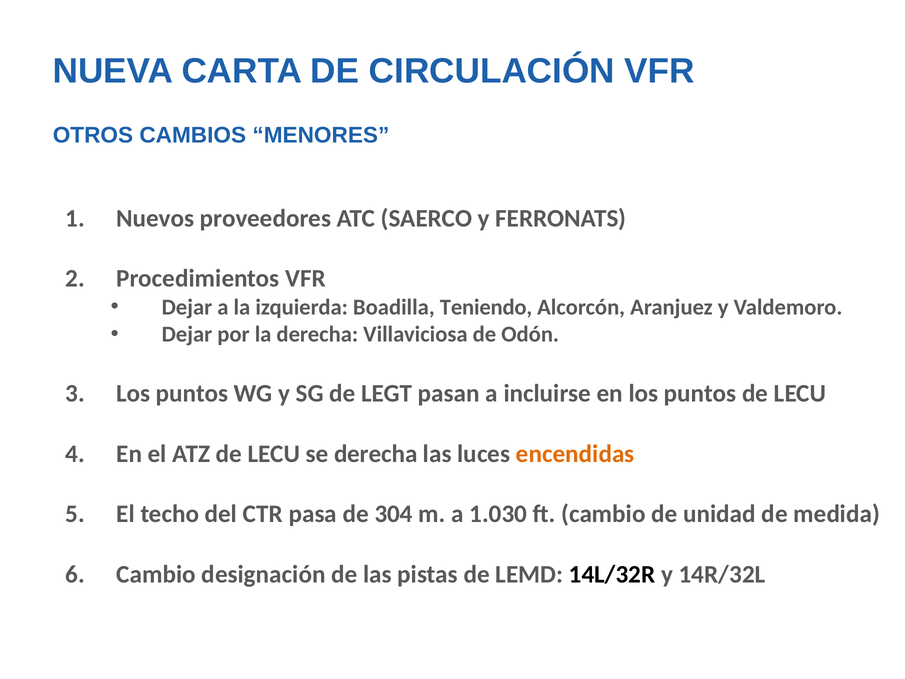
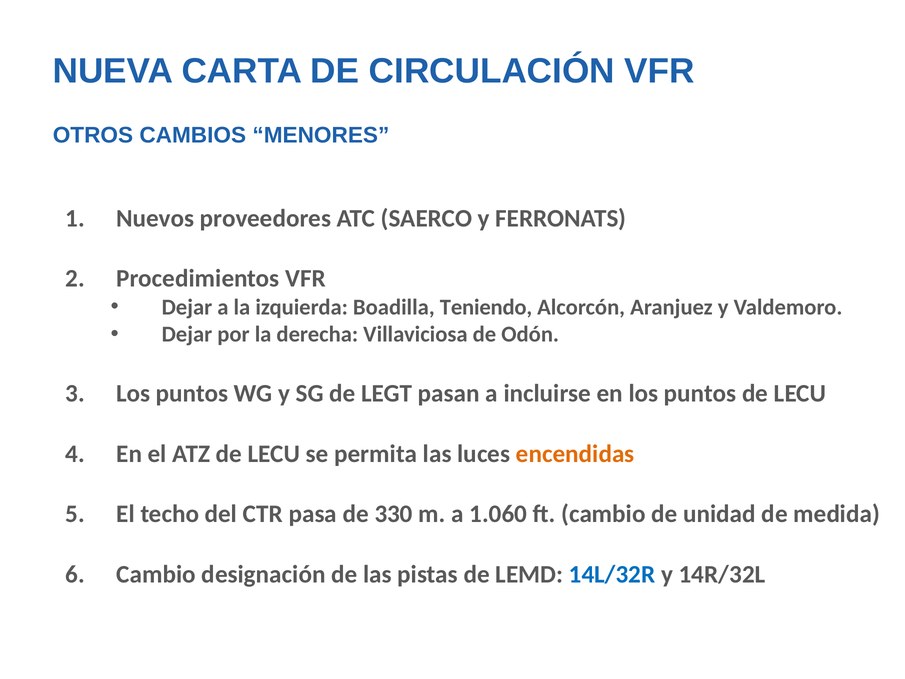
se derecha: derecha -> permita
304: 304 -> 330
1.030: 1.030 -> 1.060
14L/32R colour: black -> blue
